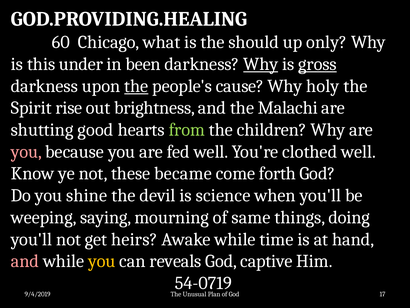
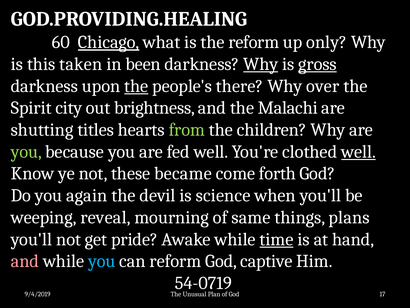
Chicago underline: none -> present
the should: should -> reform
under: under -> taken
cause: cause -> there
holy: holy -> over
rise: rise -> city
good: good -> titles
you at (26, 151) colour: pink -> light green
well at (358, 151) underline: none -> present
shine: shine -> again
saying: saying -> reveal
doing: doing -> plans
heirs: heirs -> pride
time underline: none -> present
you at (102, 261) colour: yellow -> light blue
can reveals: reveals -> reform
